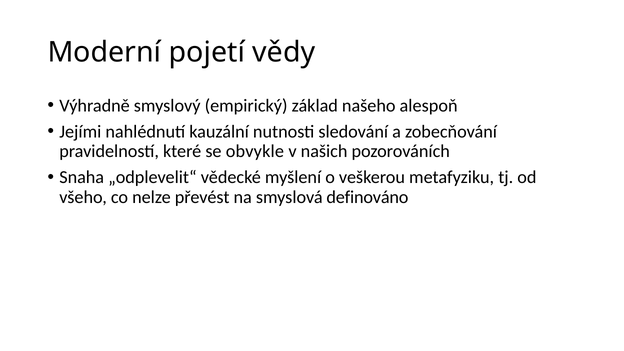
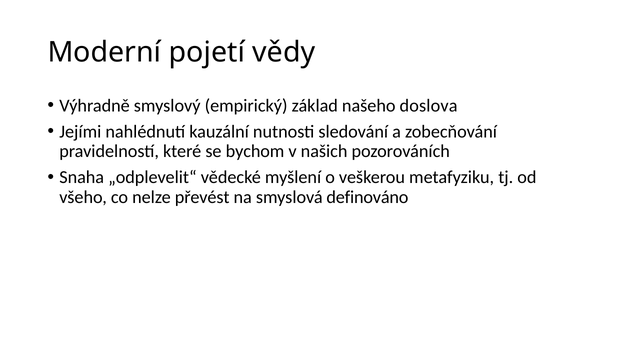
alespoň: alespoň -> doslova
obvykle: obvykle -> bychom
